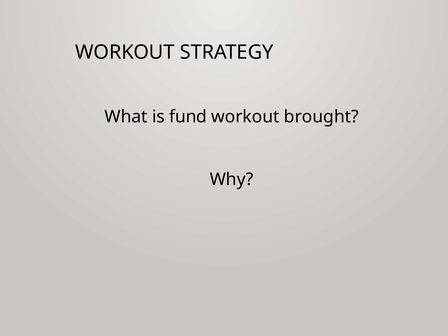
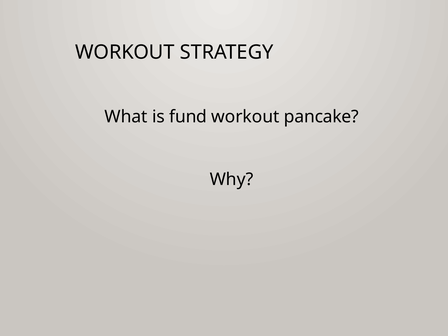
brought: brought -> pancake
